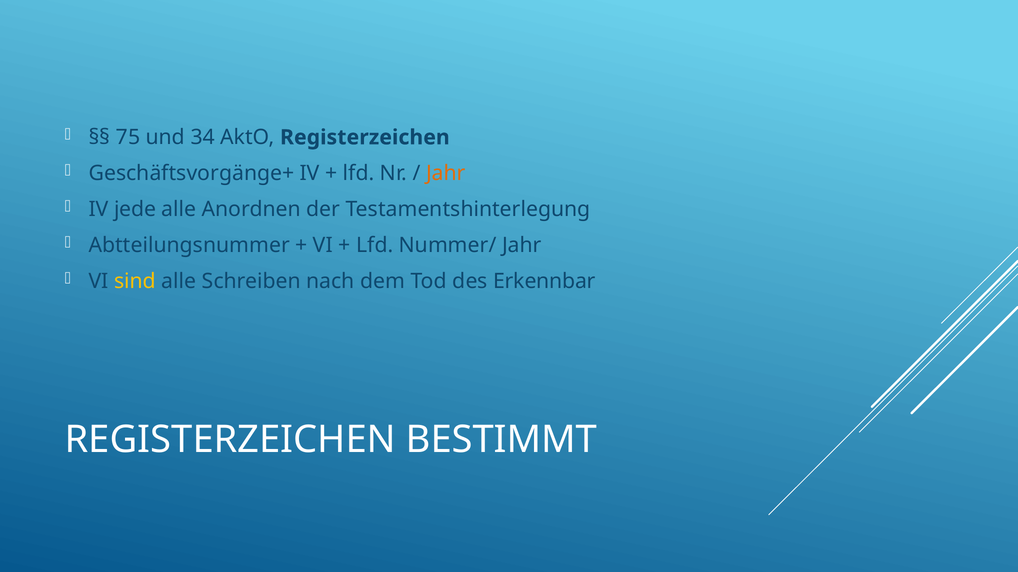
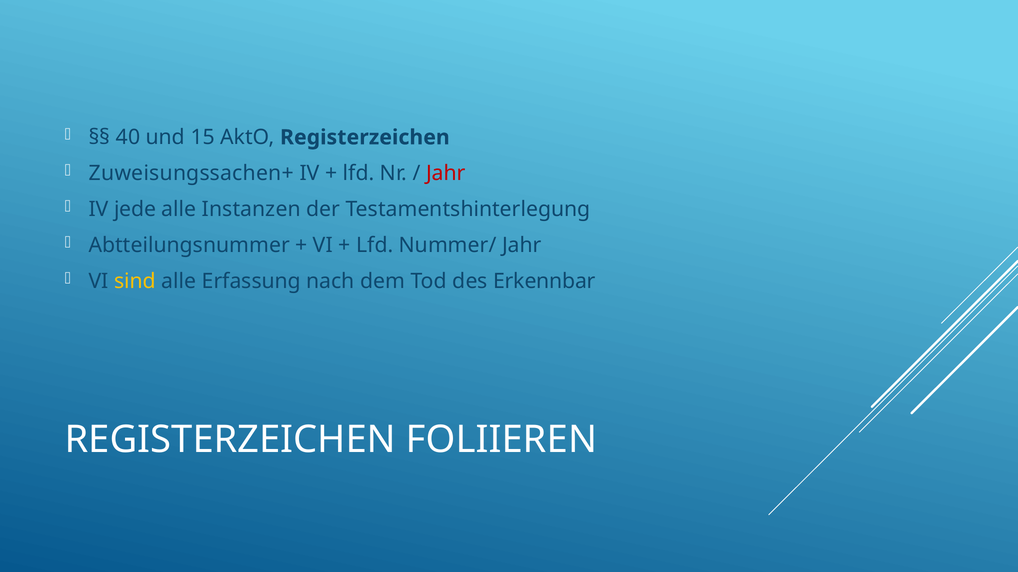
75: 75 -> 40
34: 34 -> 15
Geschäftsvorgänge+: Geschäftsvorgänge+ -> Zuweisungssachen+
Jahr at (446, 174) colour: orange -> red
Anordnen: Anordnen -> Instanzen
Schreiben: Schreiben -> Erfassung
BESTIMMT: BESTIMMT -> FOLIIEREN
